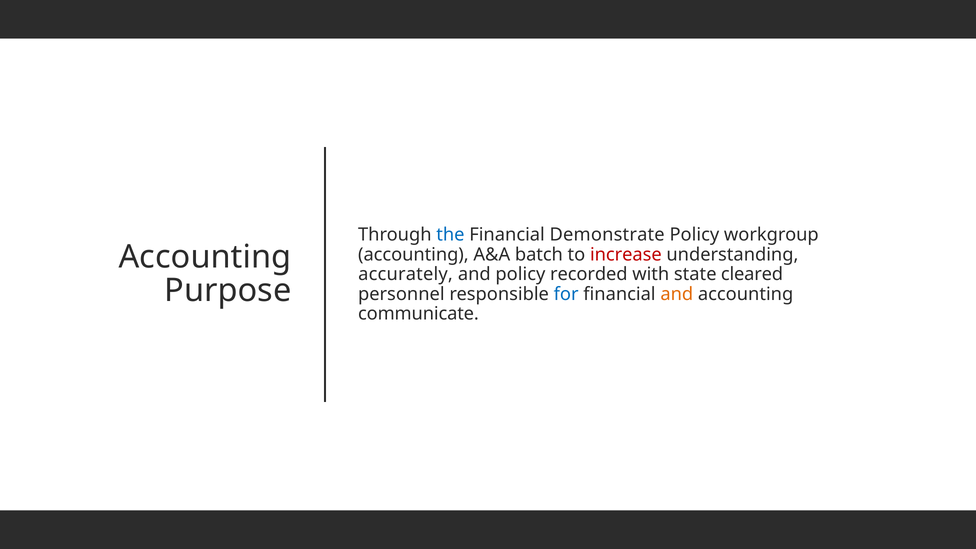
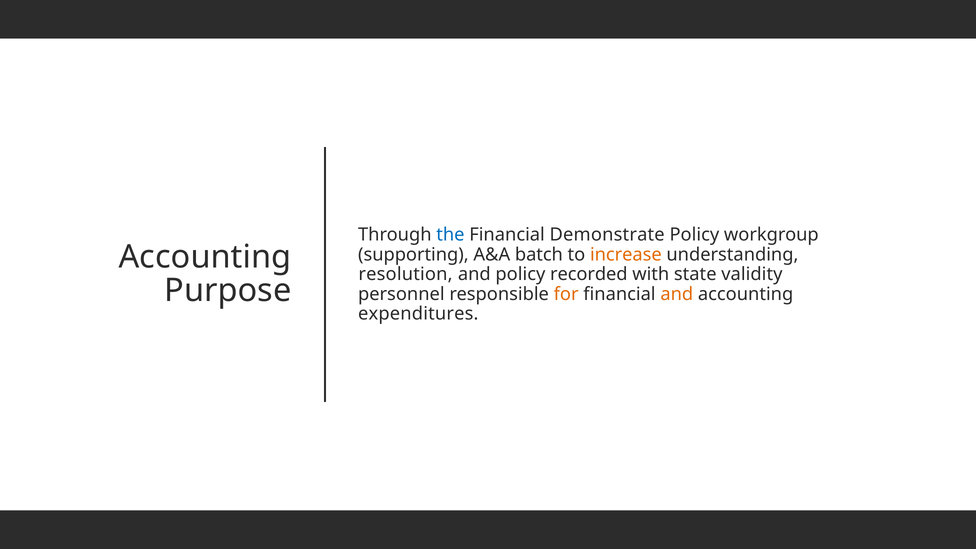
accounting at (413, 255): accounting -> supporting
increase colour: red -> orange
accurately: accurately -> resolution
cleared: cleared -> validity
for colour: blue -> orange
communicate: communicate -> expenditures
